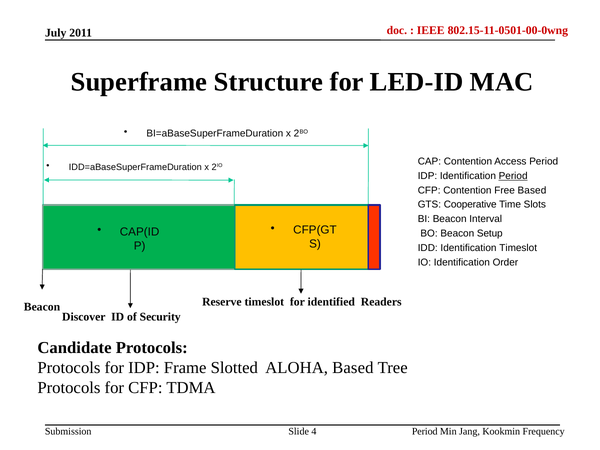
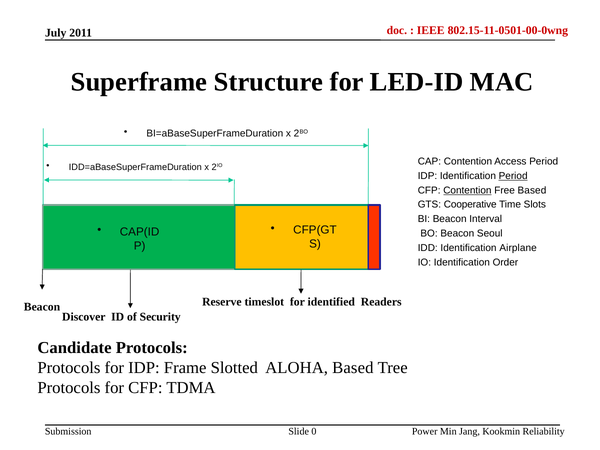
Contention at (467, 190) underline: none -> present
Setup: Setup -> Seoul
Identification Timeslot: Timeslot -> Airplane
4: 4 -> 0
Period at (425, 432): Period -> Power
Frequency: Frequency -> Reliability
